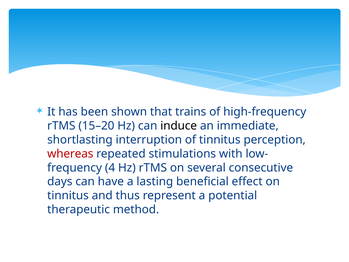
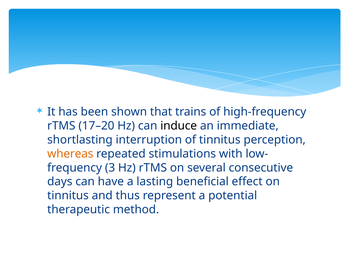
15–20: 15–20 -> 17–20
whereas colour: red -> orange
4: 4 -> 3
